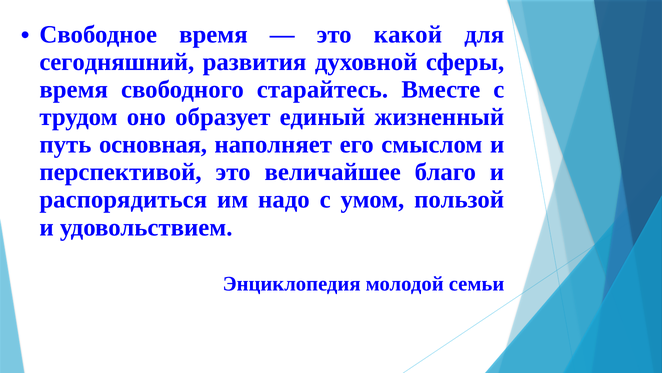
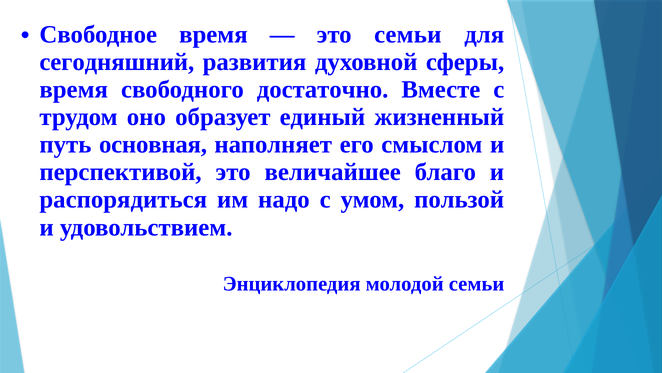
это какой: какой -> семьи
старайтесь: старайтесь -> достаточно
